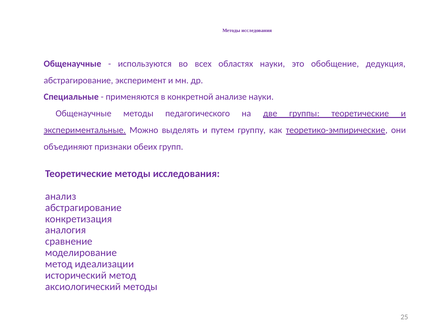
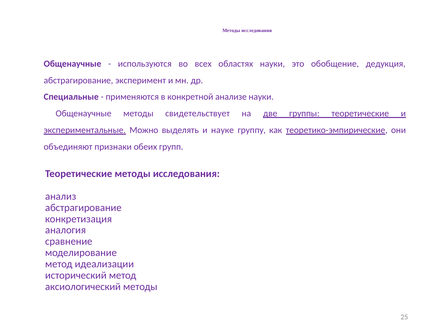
педагогического: педагогического -> свидетельствует
путем: путем -> науке
